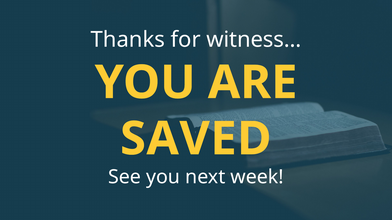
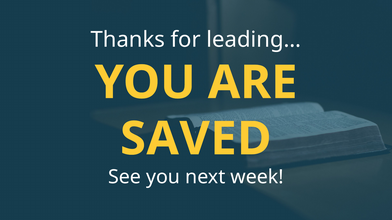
witness…: witness… -> leading…
